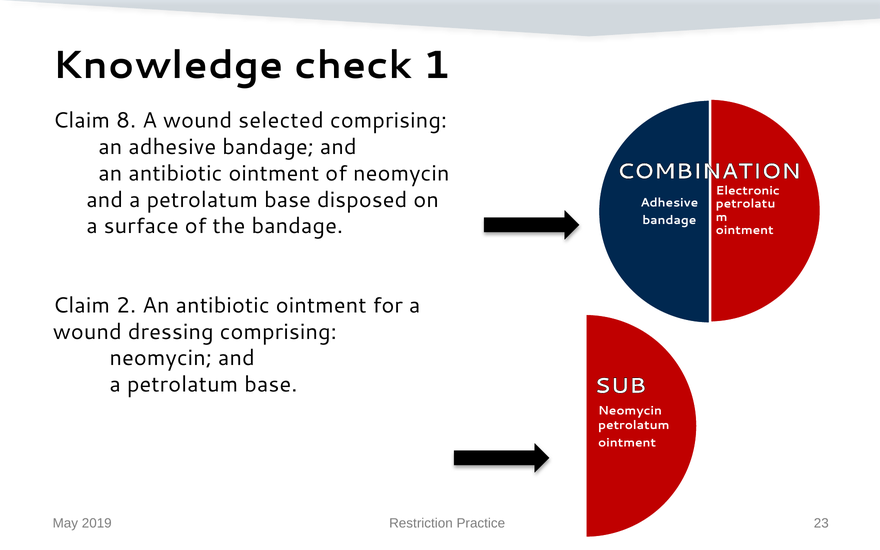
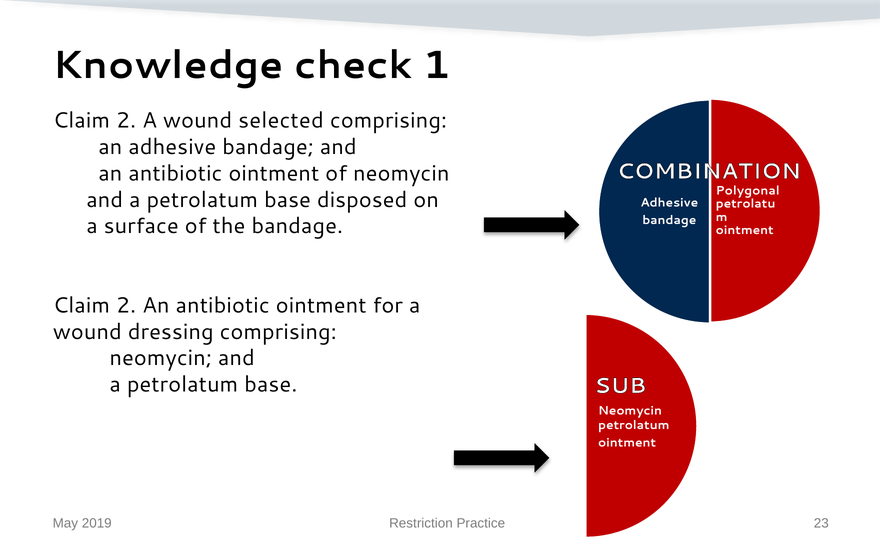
8 at (126, 121): 8 -> 2
Electronic: Electronic -> Polygonal
